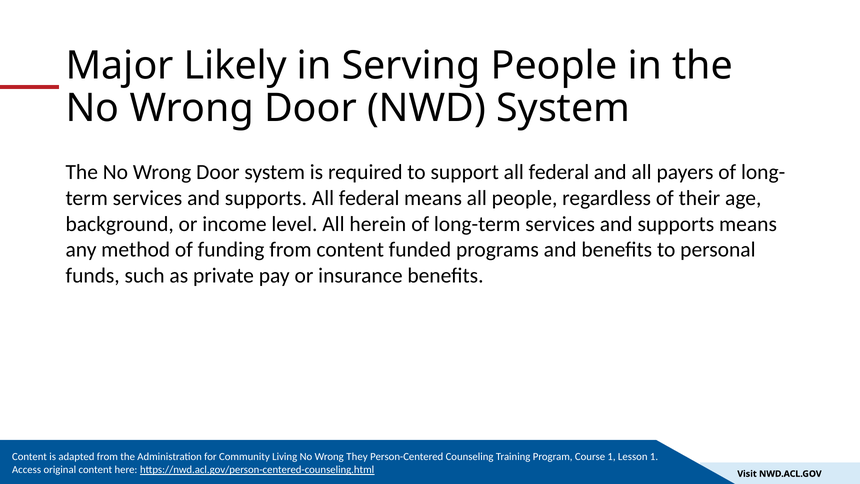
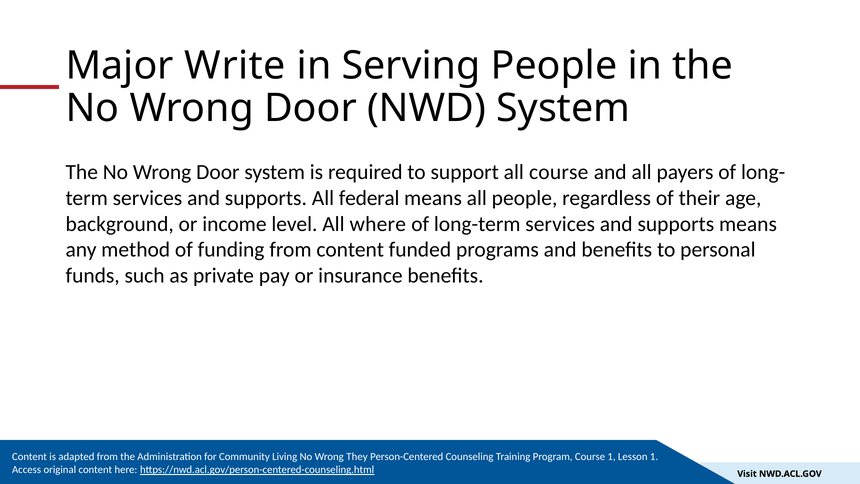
Likely: Likely -> Write
support all federal: federal -> course
herein: herein -> where
